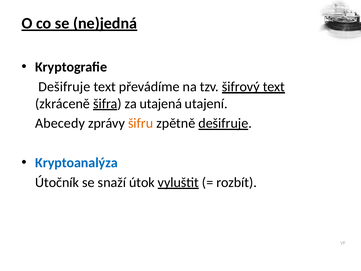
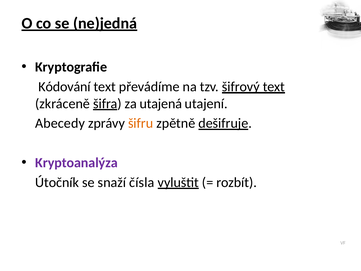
Dešifruje at (64, 87): Dešifruje -> Kódování
Kryptoanalýza colour: blue -> purple
útok: útok -> čísla
